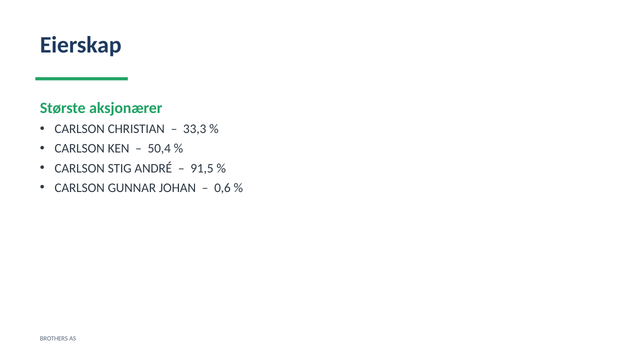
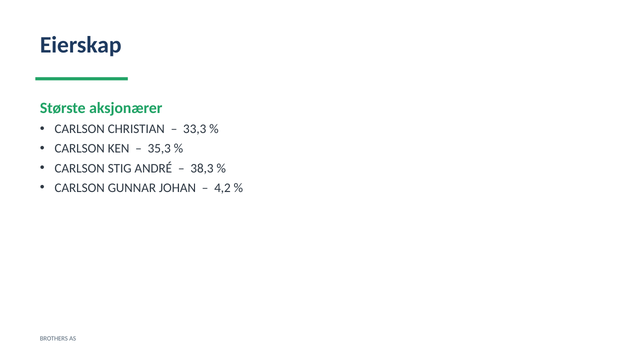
50,4: 50,4 -> 35,3
91,5: 91,5 -> 38,3
0,6: 0,6 -> 4,2
